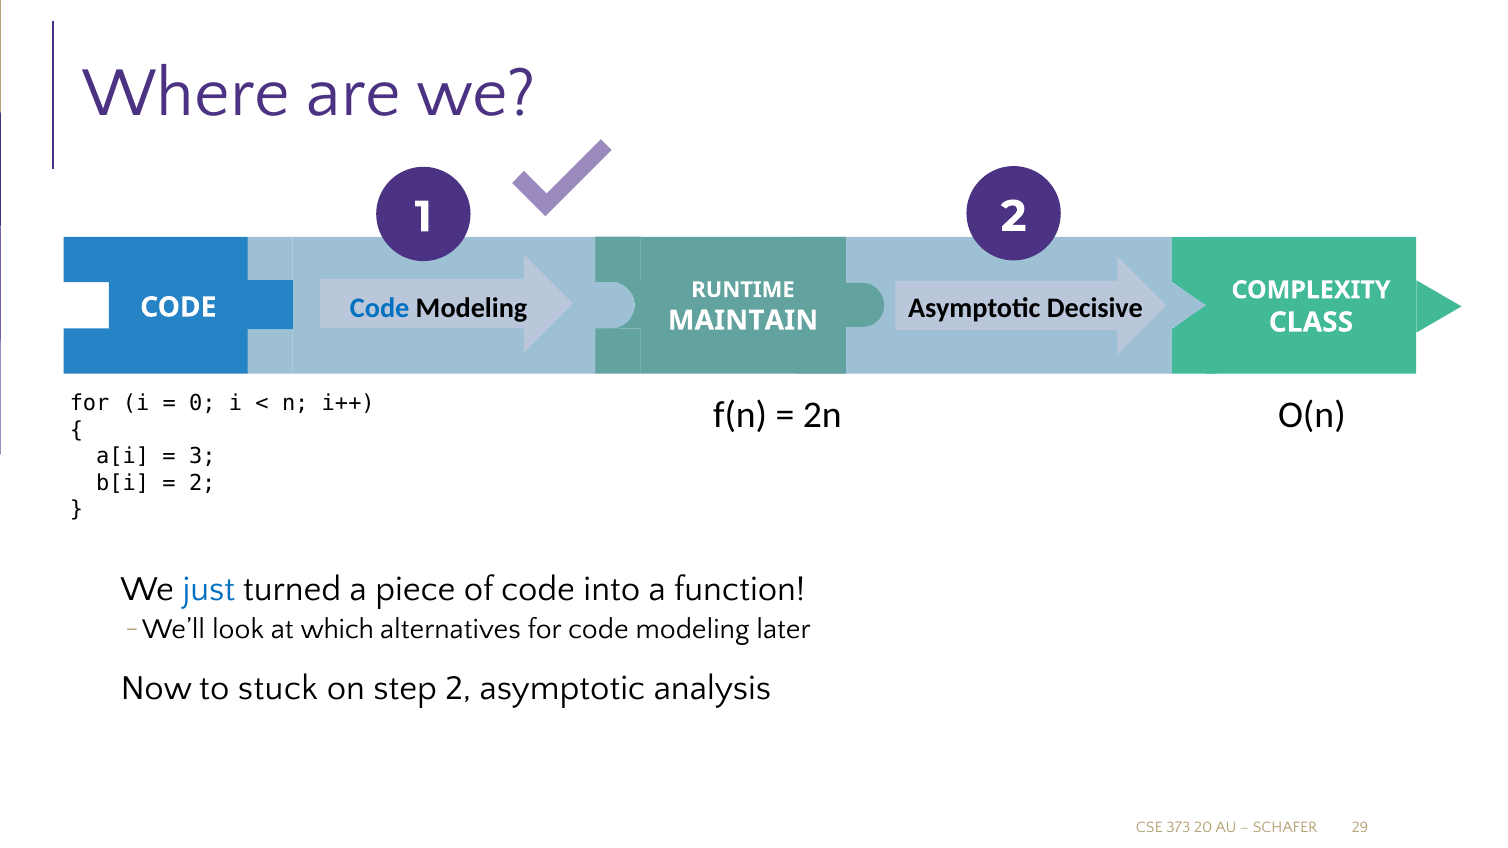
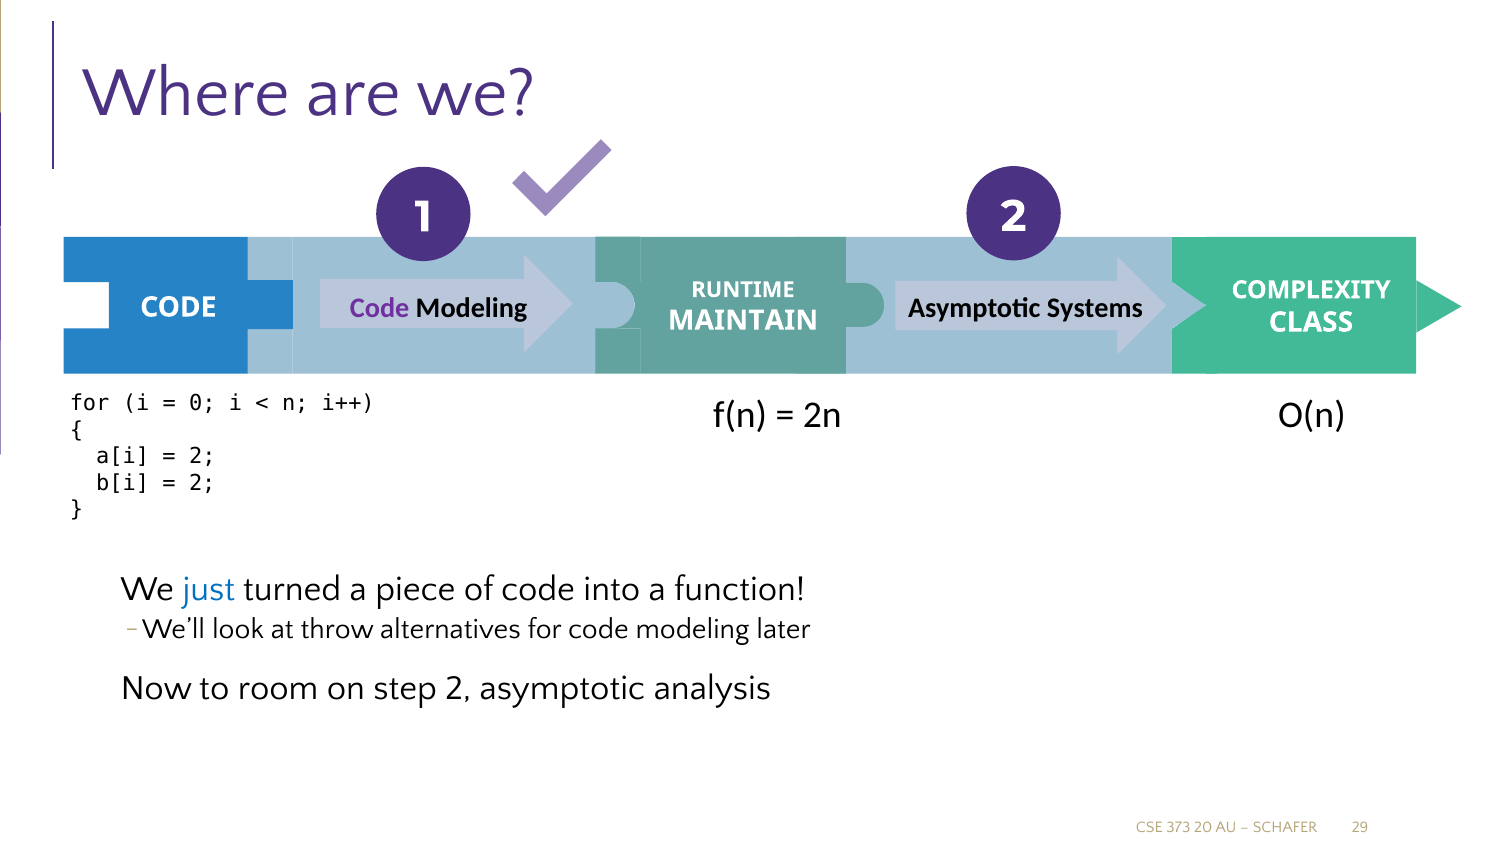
Decisive: Decisive -> Systems
Code at (380, 308) colour: blue -> purple
3 at (202, 457): 3 -> 2
which: which -> throw
stuck: stuck -> room
